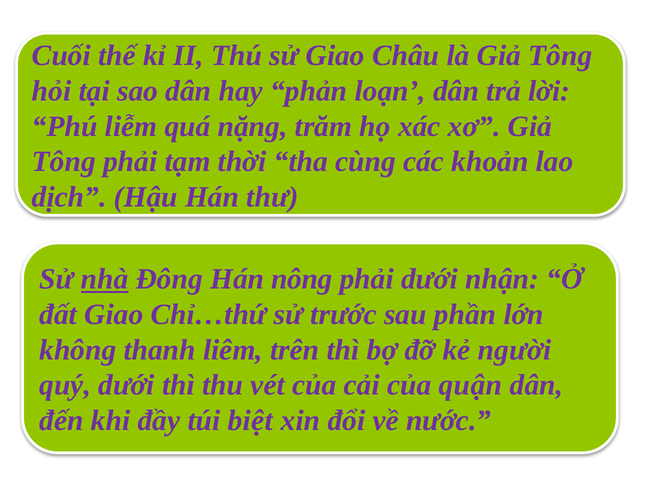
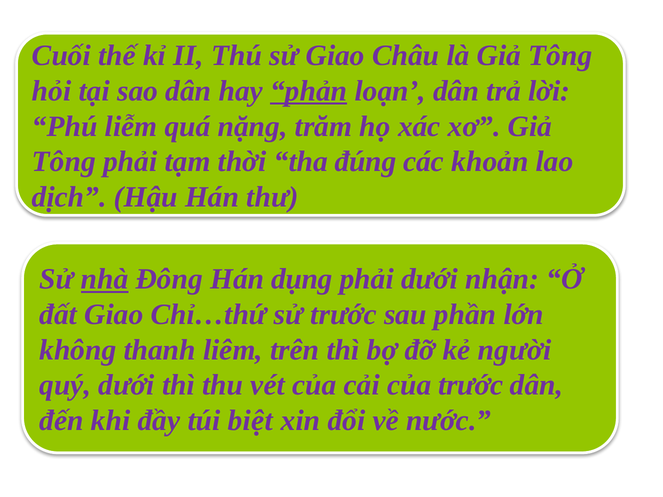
phản underline: none -> present
cùng: cùng -> đúng
nông: nông -> dụng
của quận: quận -> trước
